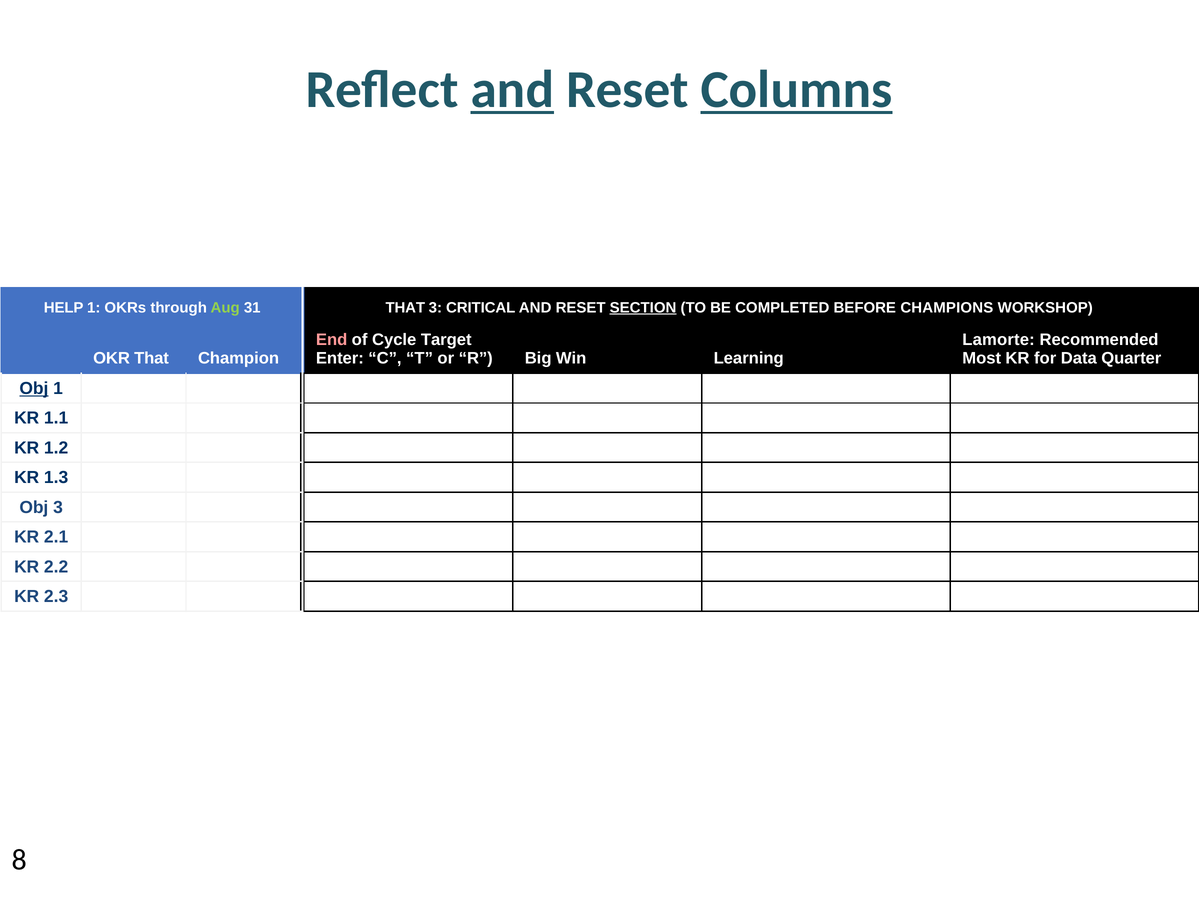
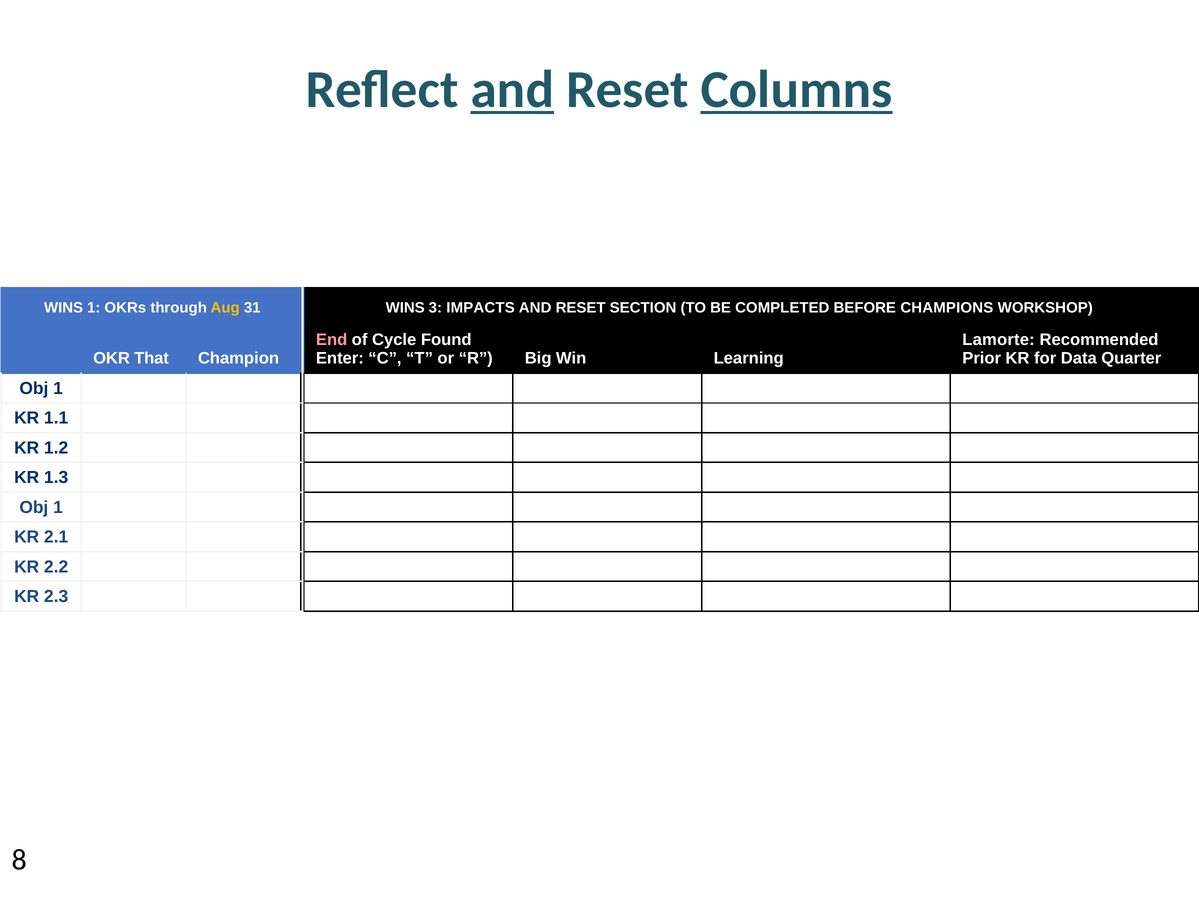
HELP at (64, 308): HELP -> WINS
Aug colour: light green -> yellow
31 THAT: THAT -> WINS
CRITICAL: CRITICAL -> IMPACTS
SECTION underline: present -> none
Target: Target -> Found
Most: Most -> Prior
Obj at (34, 388) underline: present -> none
3 at (58, 507): 3 -> 1
